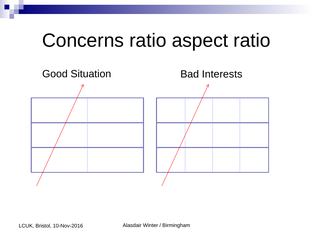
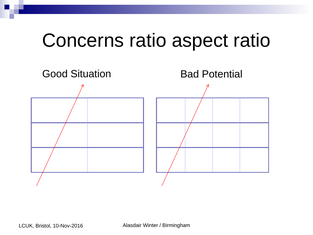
Interests: Interests -> Potential
